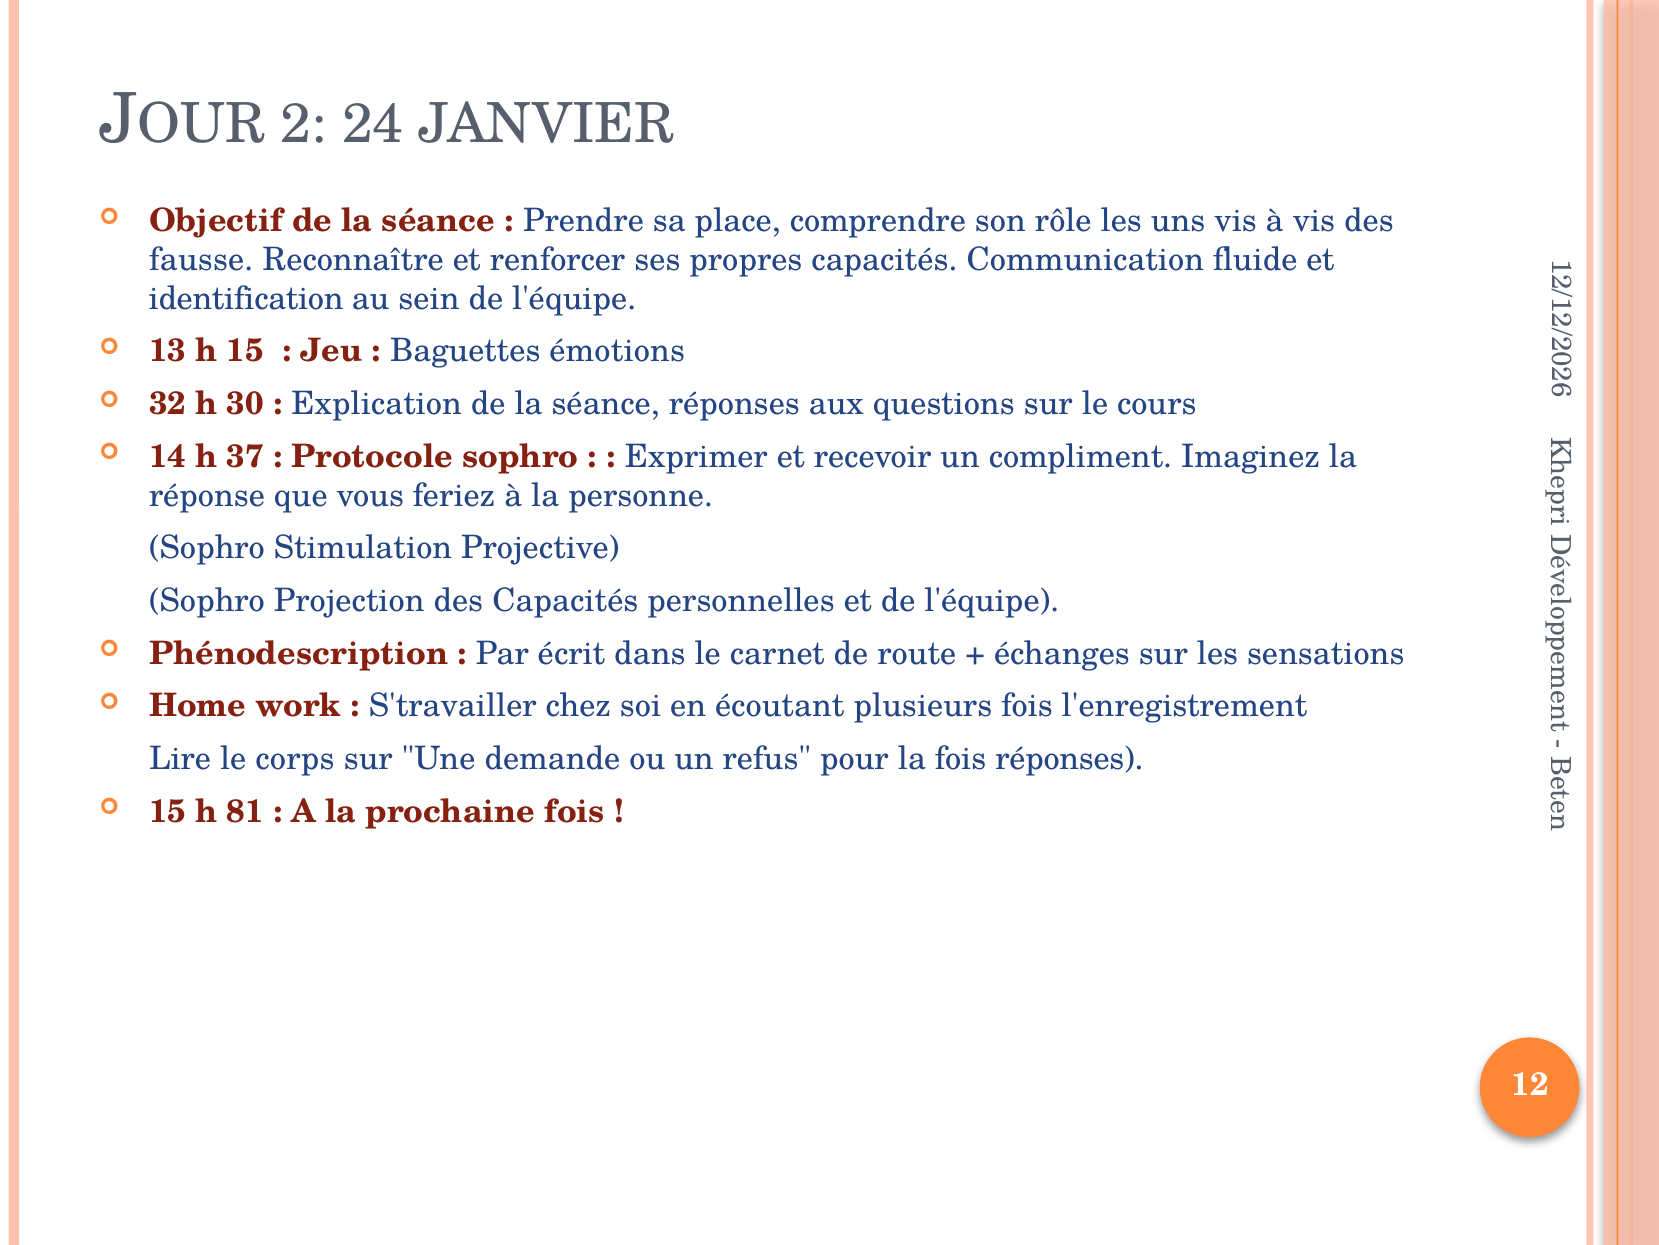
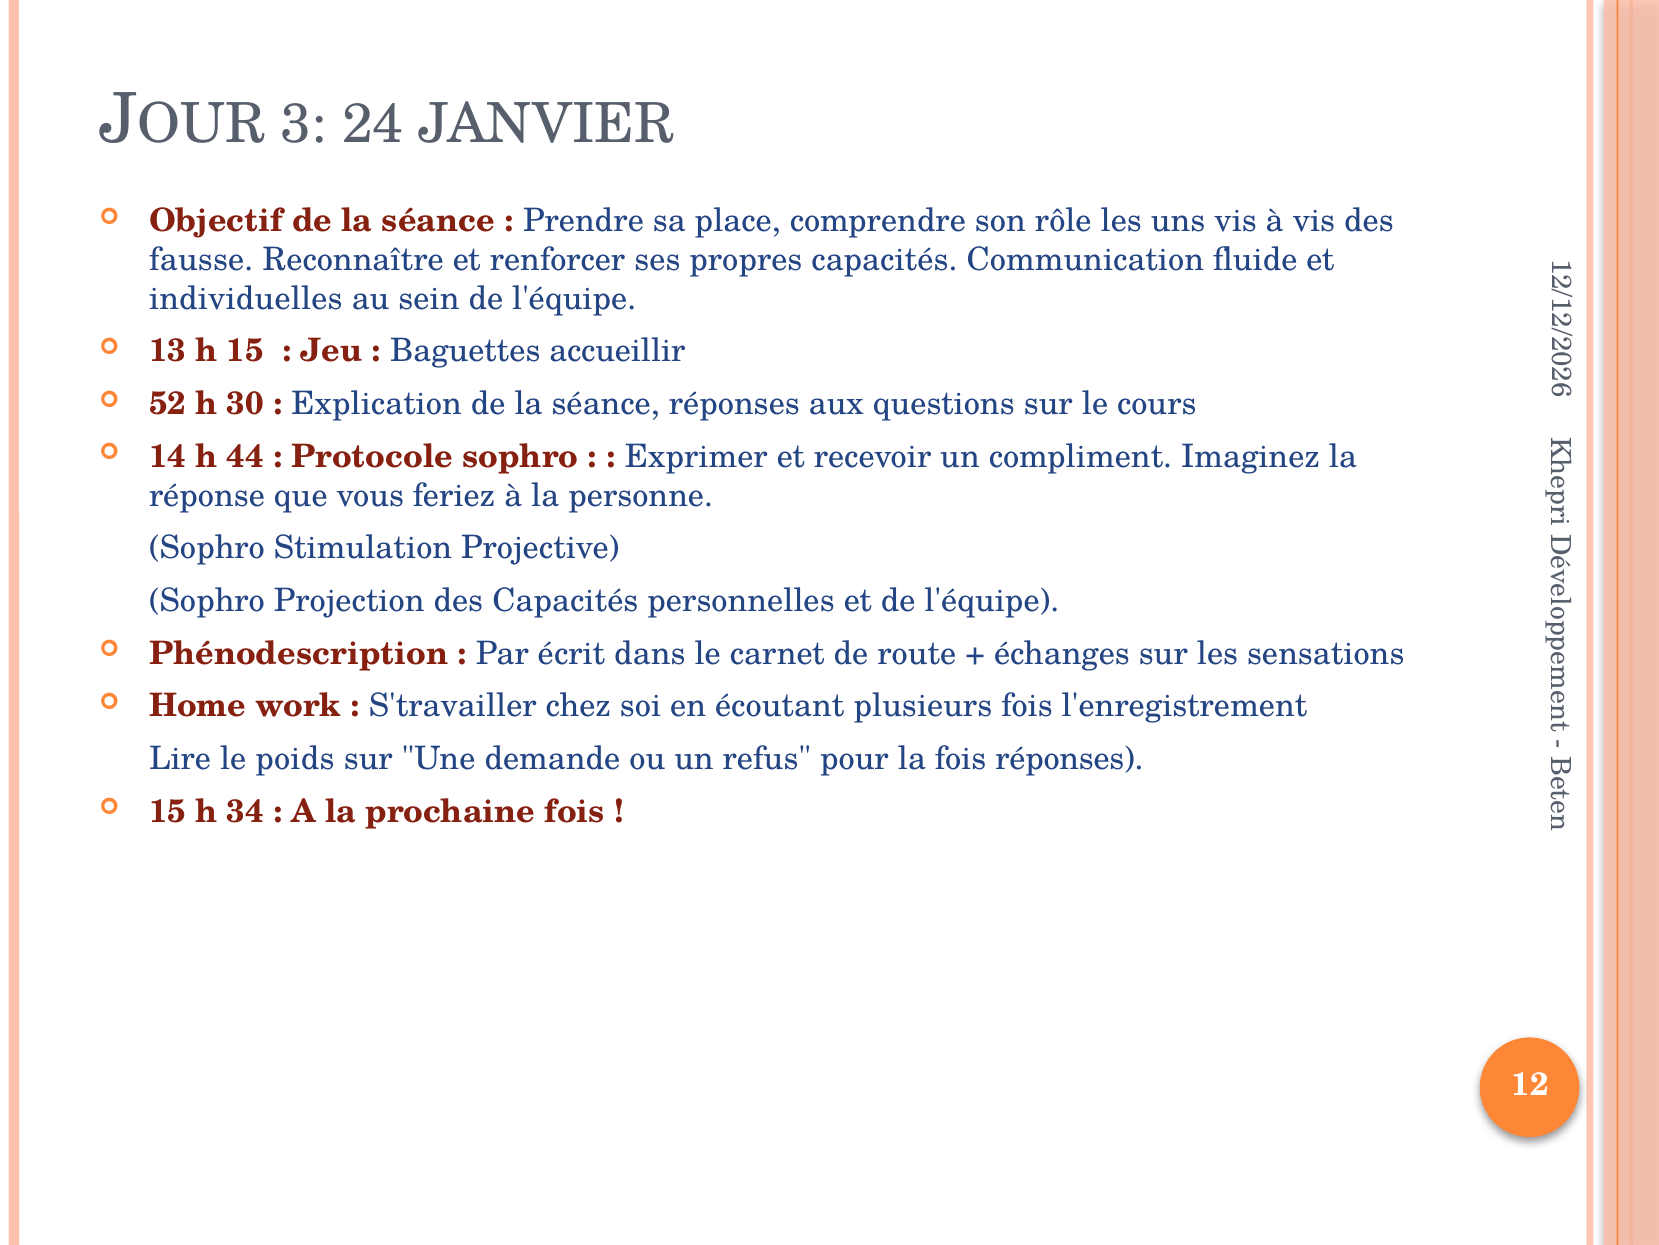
2 at (304, 125): 2 -> 3
identification: identification -> individuelles
émotions: émotions -> accueillir
32: 32 -> 52
37: 37 -> 44
corps: corps -> poids
81: 81 -> 34
